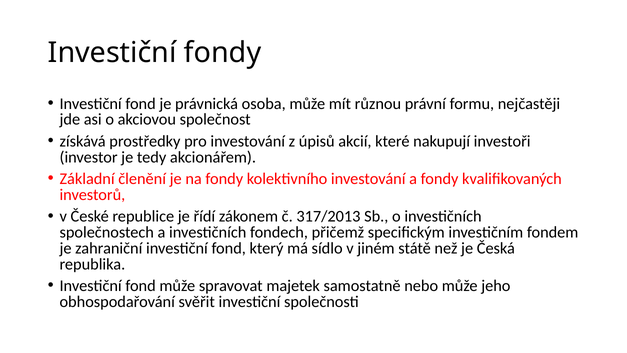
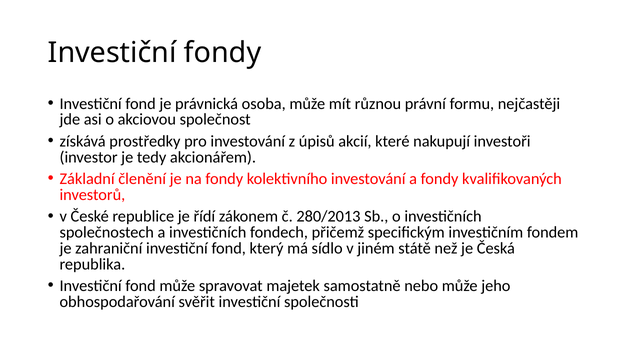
317/2013: 317/2013 -> 280/2013
